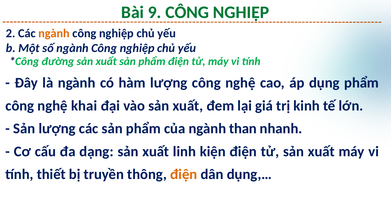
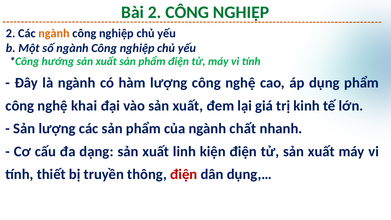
Bài 9: 9 -> 2
đường: đường -> hướng
than: than -> chất
điện at (184, 174) colour: orange -> red
